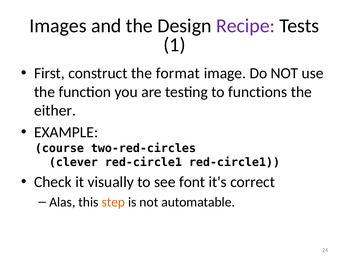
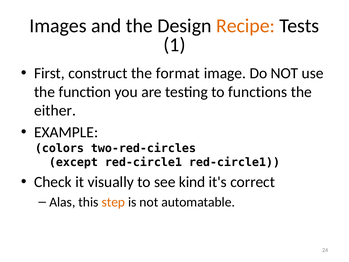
Recipe colour: purple -> orange
course: course -> colors
clever: clever -> except
font: font -> kind
